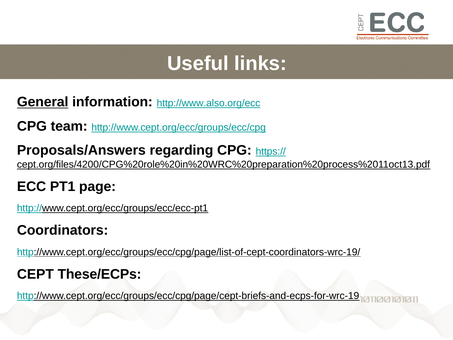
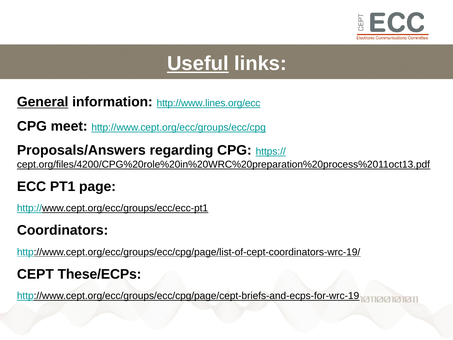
Useful underline: none -> present
http://www.also.org/ecc: http://www.also.org/ecc -> http://www.lines.org/ecc
team: team -> meet
